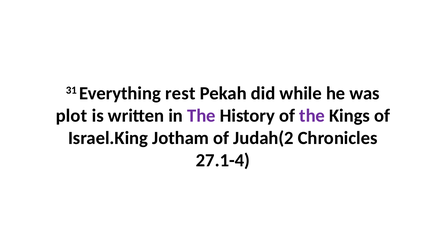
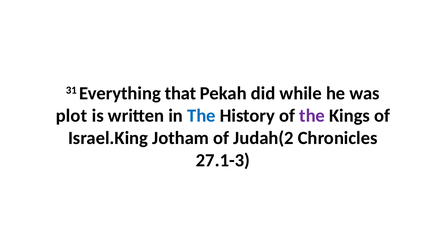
rest: rest -> that
The at (201, 116) colour: purple -> blue
27.1-4: 27.1-4 -> 27.1-3
